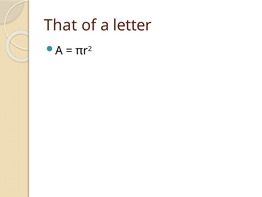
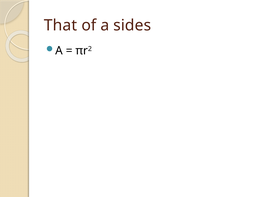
letter: letter -> sides
